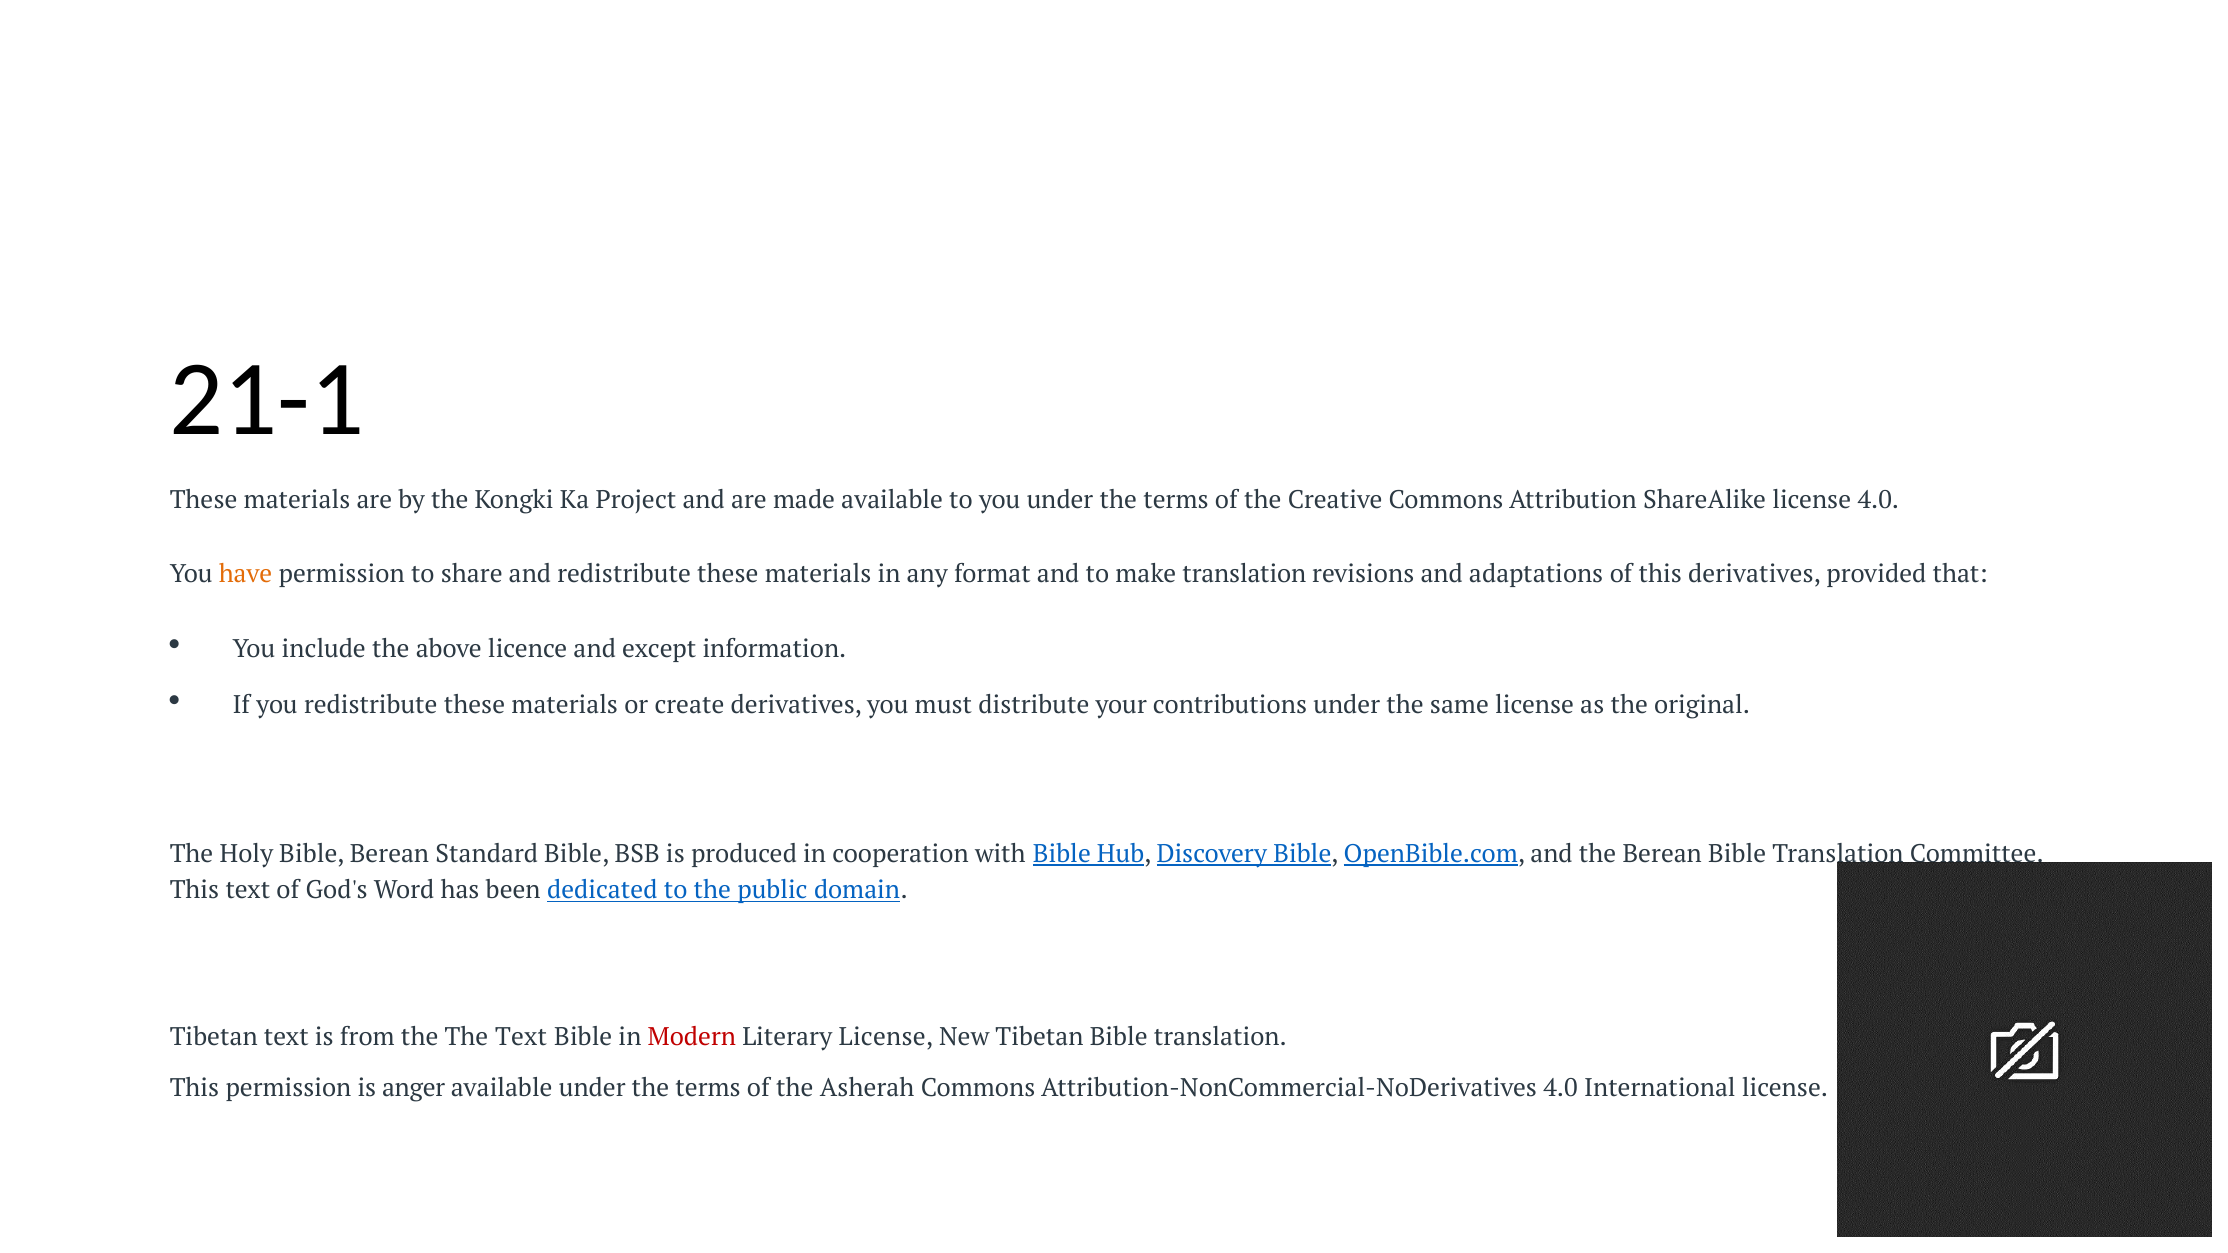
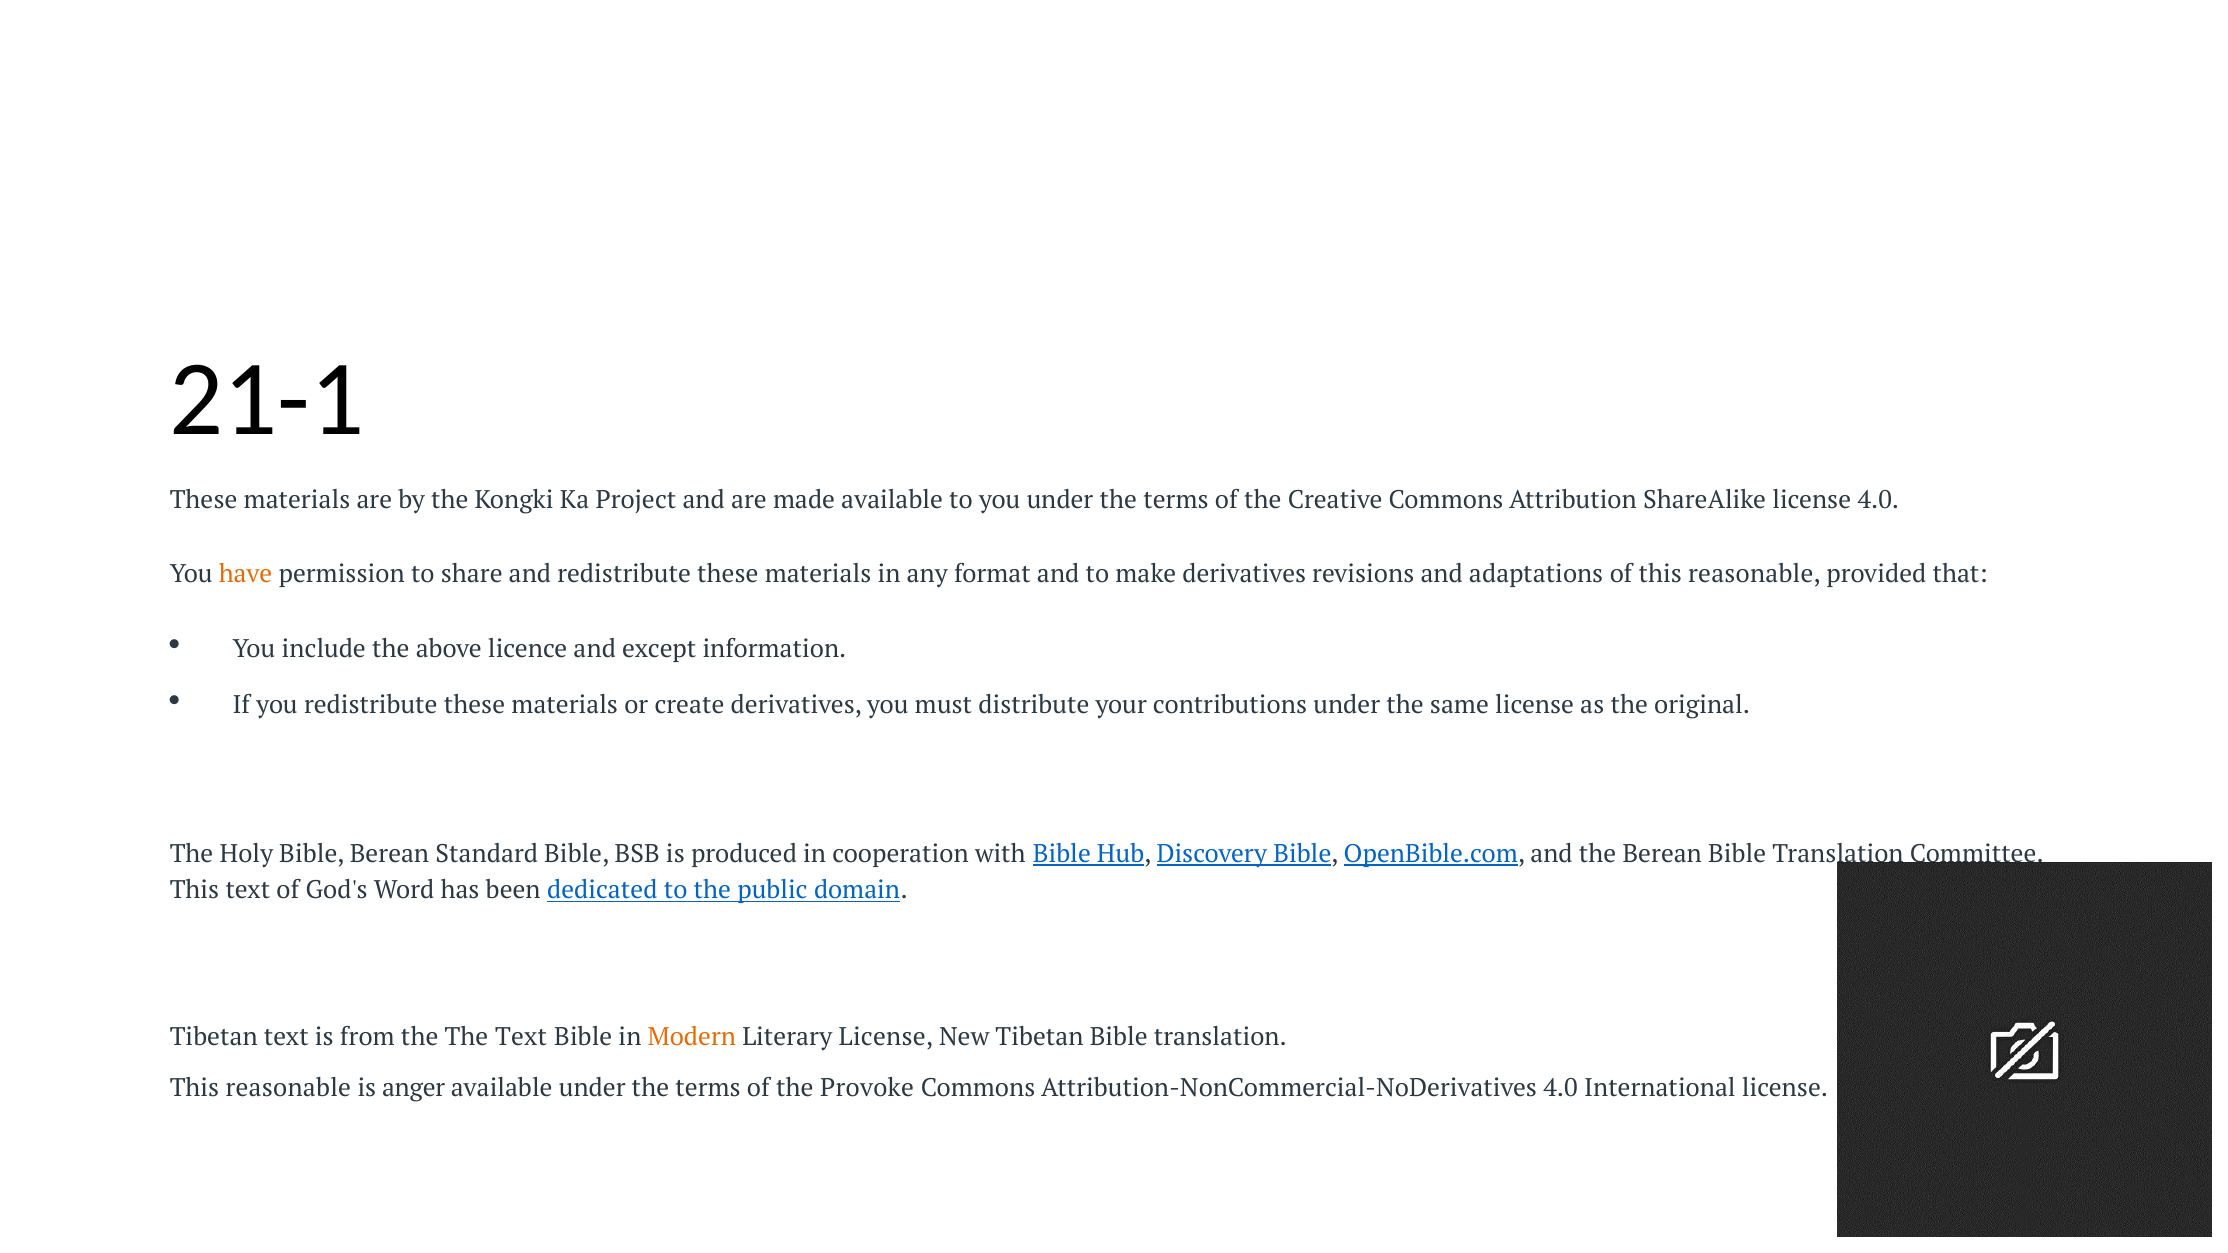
make translation: translation -> derivatives
of this derivatives: derivatives -> reasonable
Modern colour: red -> orange
permission at (288, 1088): permission -> reasonable
Asherah: Asherah -> Provoke
